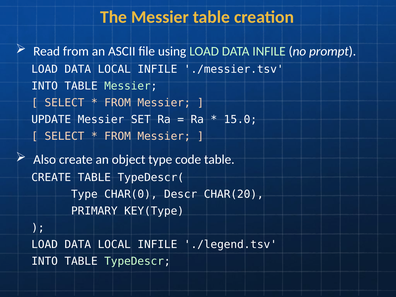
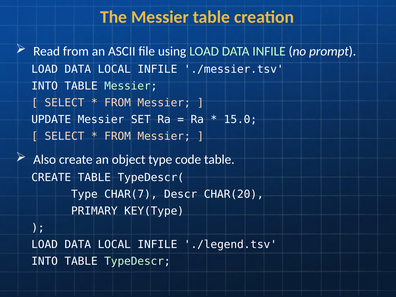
CHAR(0: CHAR(0 -> CHAR(7
